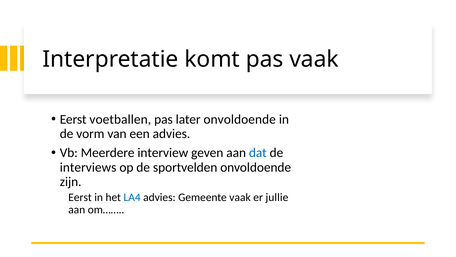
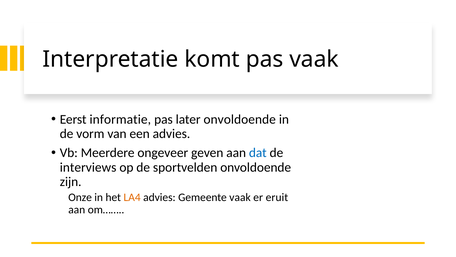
voetballen: voetballen -> informatie
interview: interview -> ongeveer
Eerst at (80, 197): Eerst -> Onze
LA4 colour: blue -> orange
jullie: jullie -> eruit
